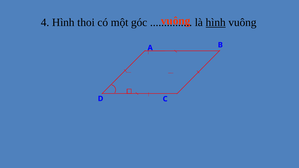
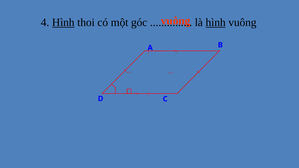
Hình at (63, 23) underline: none -> present
